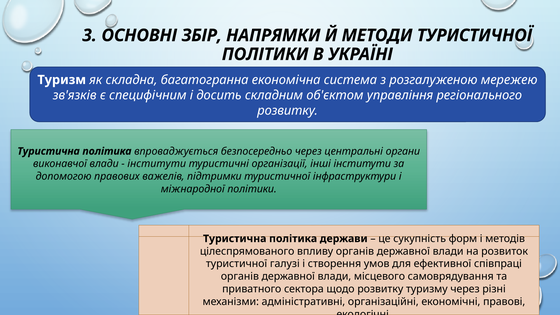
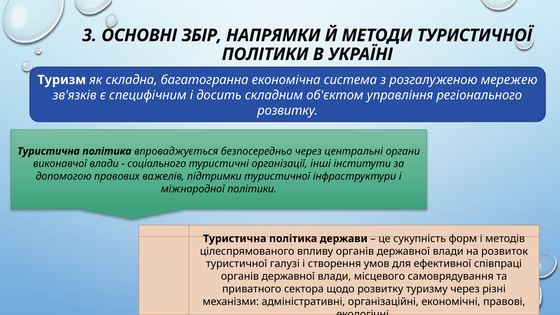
інститути at (157, 164): інститути -> соціального
